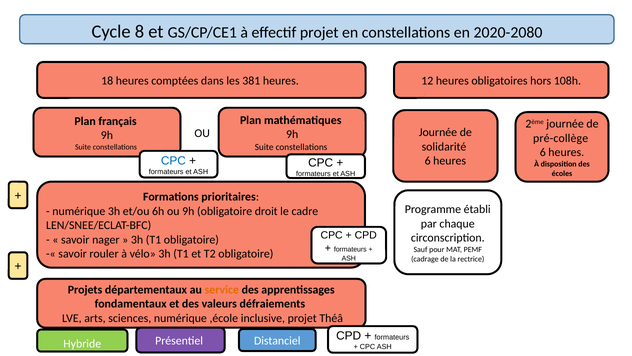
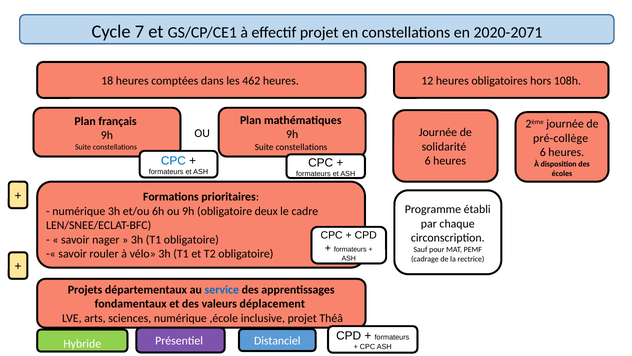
8: 8 -> 7
2020-2080: 2020-2080 -> 2020-2071
381: 381 -> 462
droit: droit -> deux
service colour: orange -> blue
défraiements: défraiements -> déplacement
